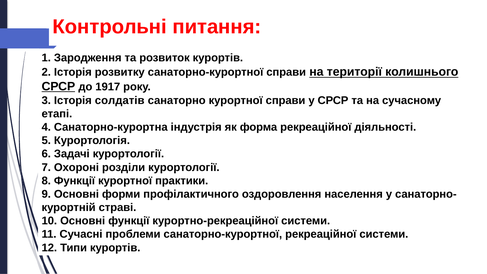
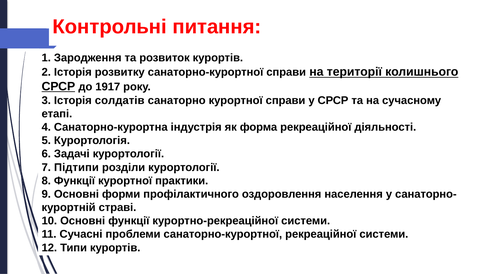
Охороні: Охороні -> Підтипи
